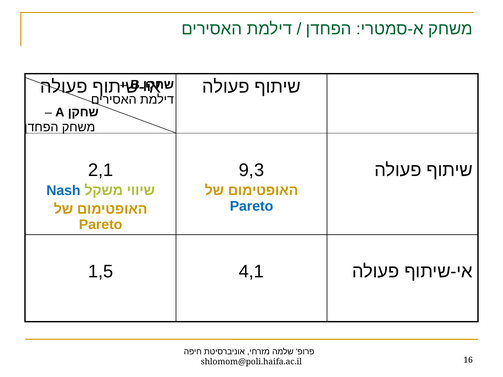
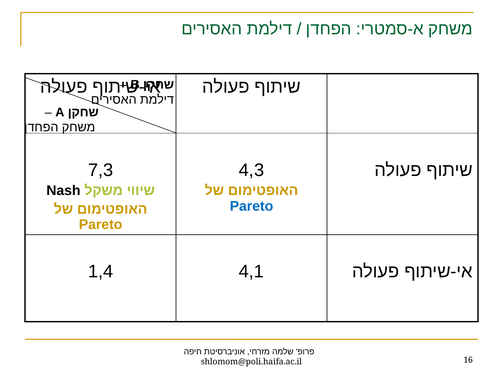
2,1: 2,1 -> 7,3
9,3: 9,3 -> 4,3
Nash colour: blue -> black
1,5: 1,5 -> 1,4
